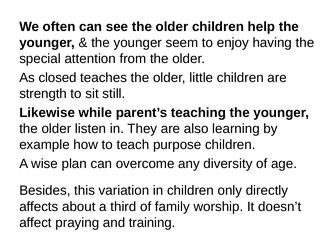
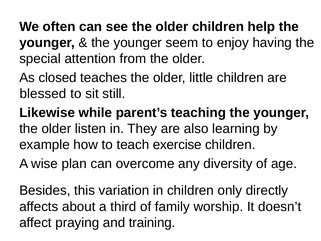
strength: strength -> blessed
purpose: purpose -> exercise
